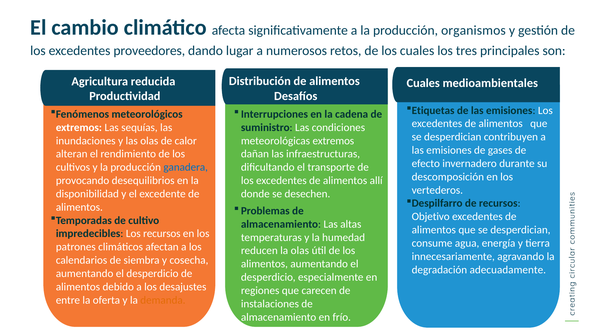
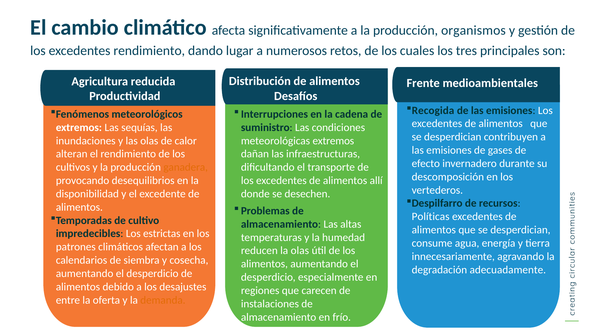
excedentes proveedores: proveedores -> rendimiento
Cuales at (423, 83): Cuales -> Frente
Etiquetas: Etiquetas -> Recogida
ganadera colour: blue -> orange
Objetivo: Objetivo -> Políticas
Los recursos: recursos -> estrictas
